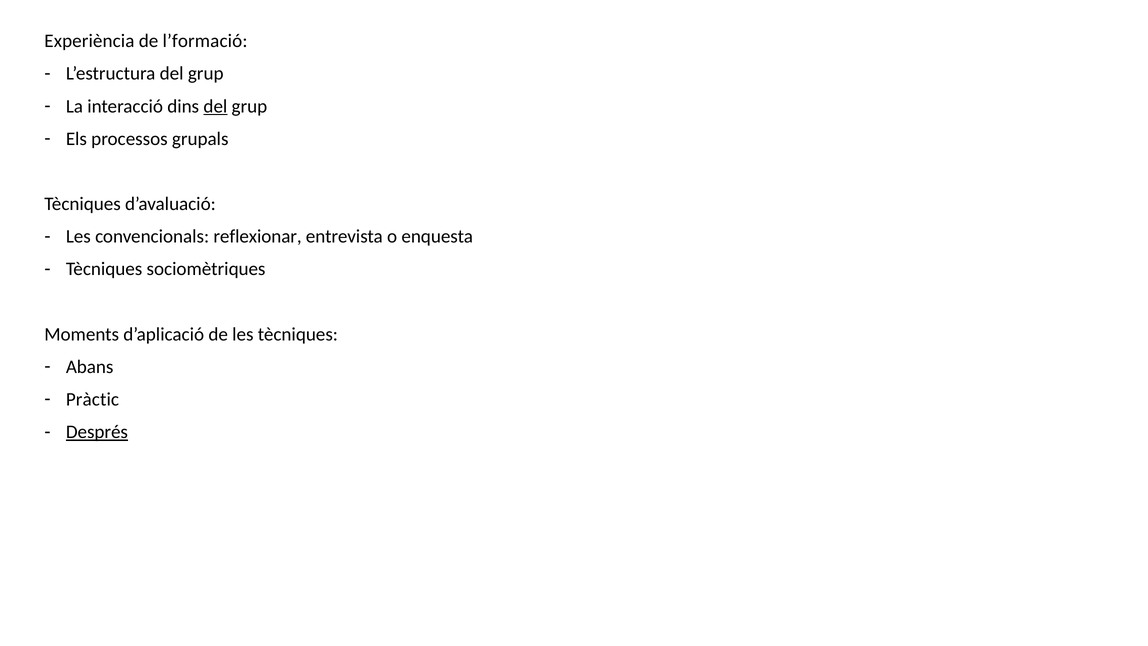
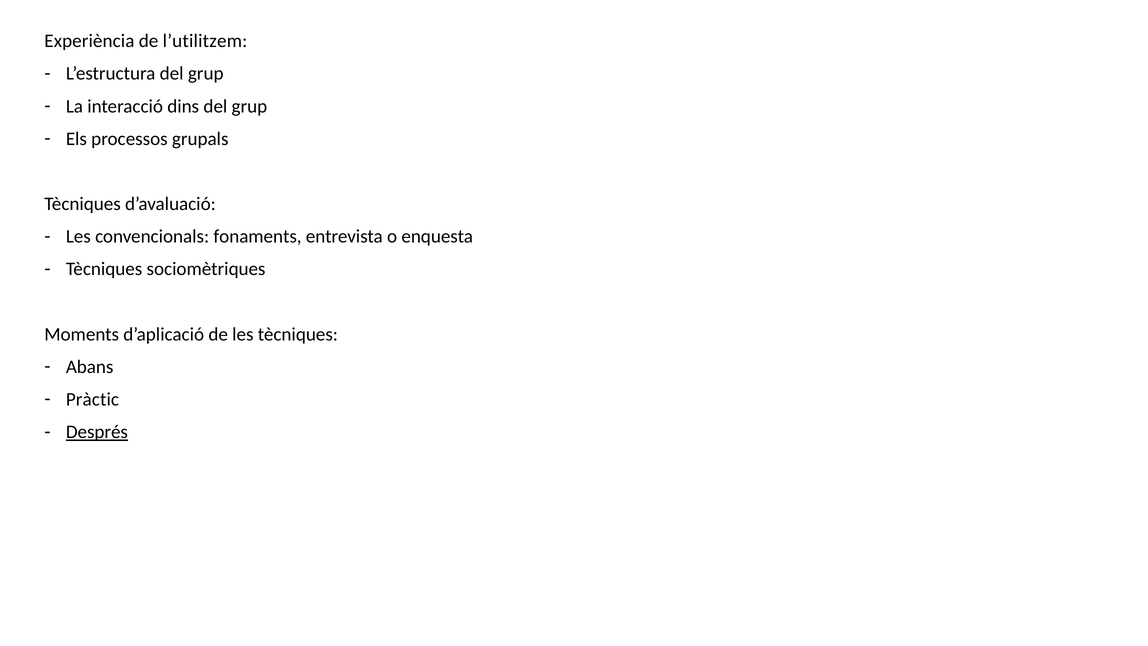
l’formació: l’formació -> l’utilitzem
del at (215, 106) underline: present -> none
reflexionar: reflexionar -> fonaments
